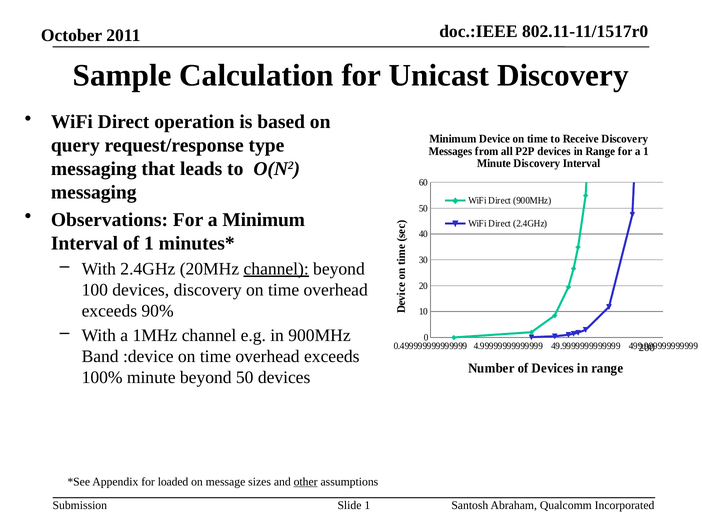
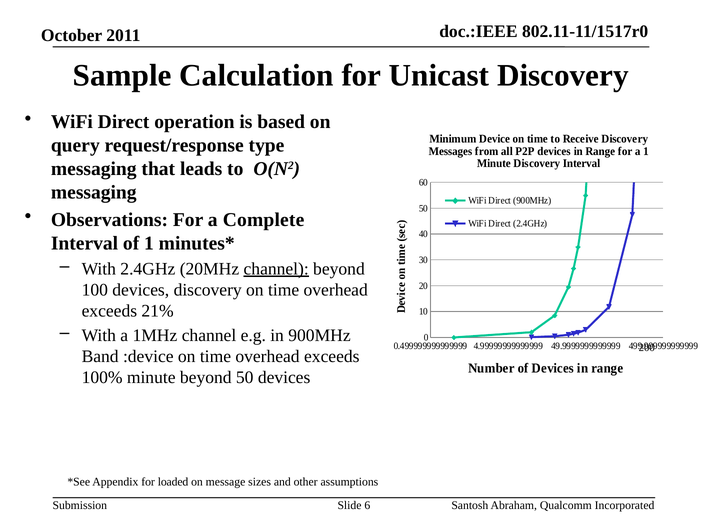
a Minimum: Minimum -> Complete
90%: 90% -> 21%
other underline: present -> none
Slide 1: 1 -> 6
